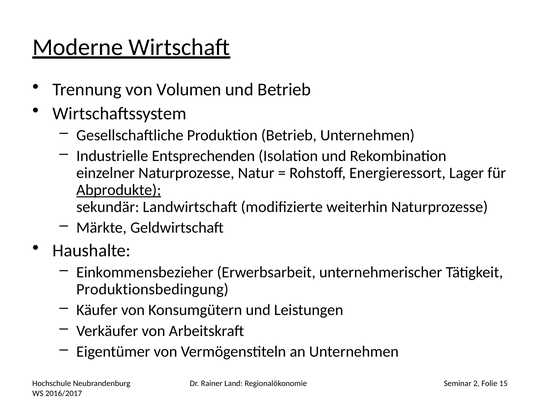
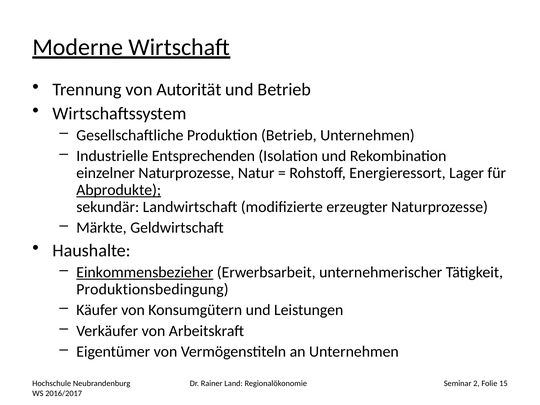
Volumen: Volumen -> Autorität
weiterhin: weiterhin -> erzeugter
Einkommensbezieher underline: none -> present
